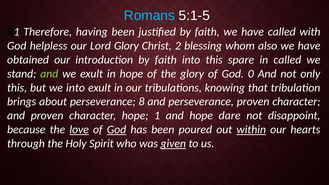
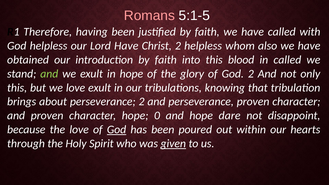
Romans colour: light blue -> pink
Lord Glory: Glory -> Have
2 blessing: blessing -> helpless
spare: spare -> blood
God 0: 0 -> 2
we into: into -> love
perseverance 8: 8 -> 2
1: 1 -> 0
love at (79, 130) underline: present -> none
within underline: present -> none
